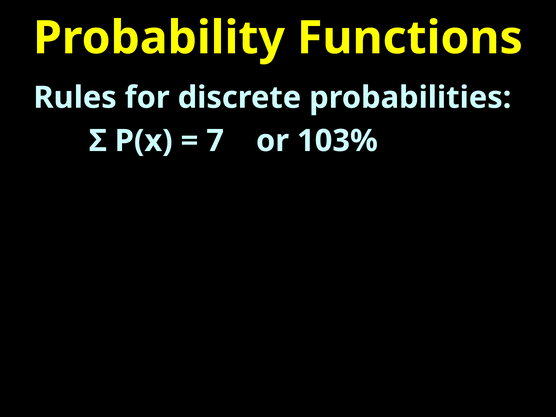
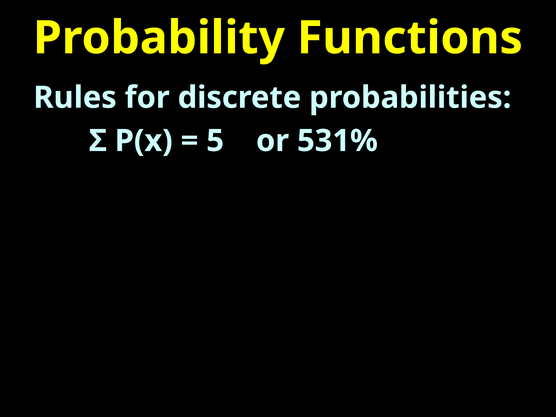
7: 7 -> 5
103%: 103% -> 531%
